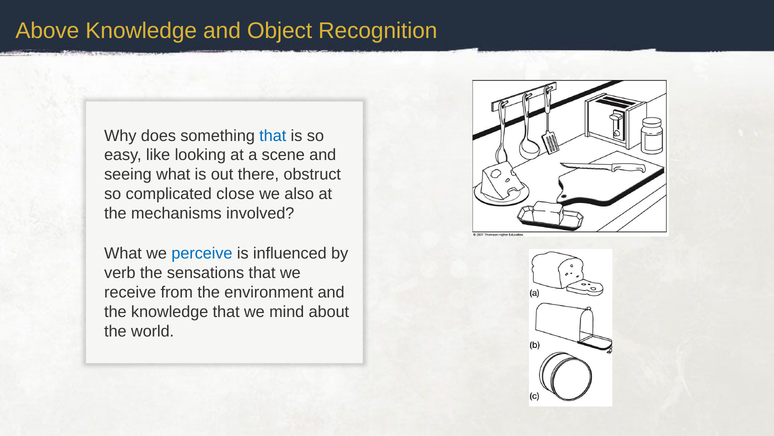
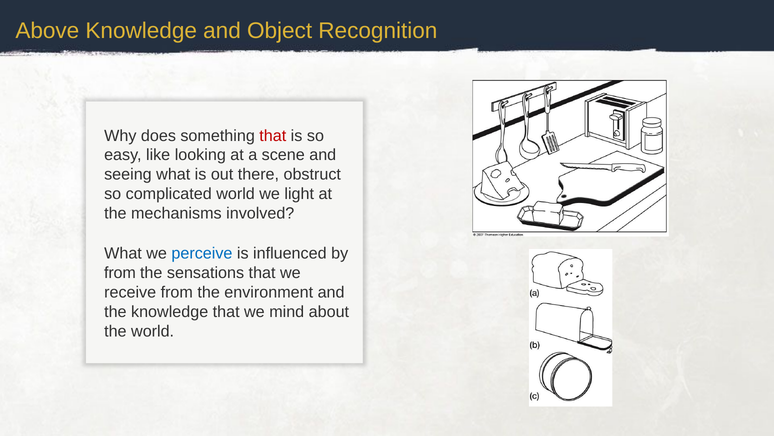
that at (273, 136) colour: blue -> red
complicated close: close -> world
also: also -> light
verb at (120, 273): verb -> from
